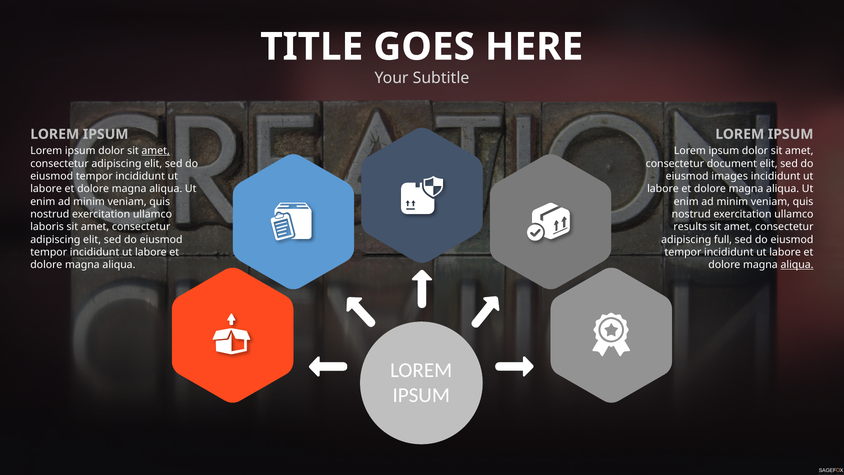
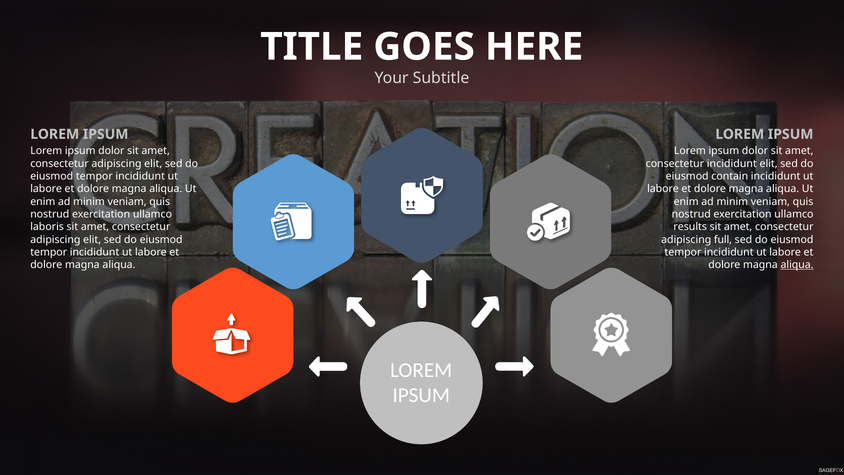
amet at (156, 151) underline: present -> none
consectetur document: document -> incididunt
images: images -> contain
